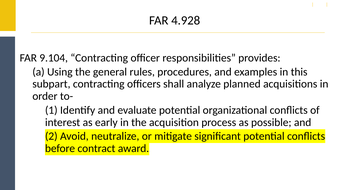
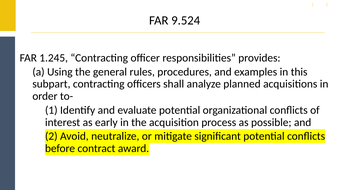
4.928: 4.928 -> 9.524
9.104: 9.104 -> 1.245
